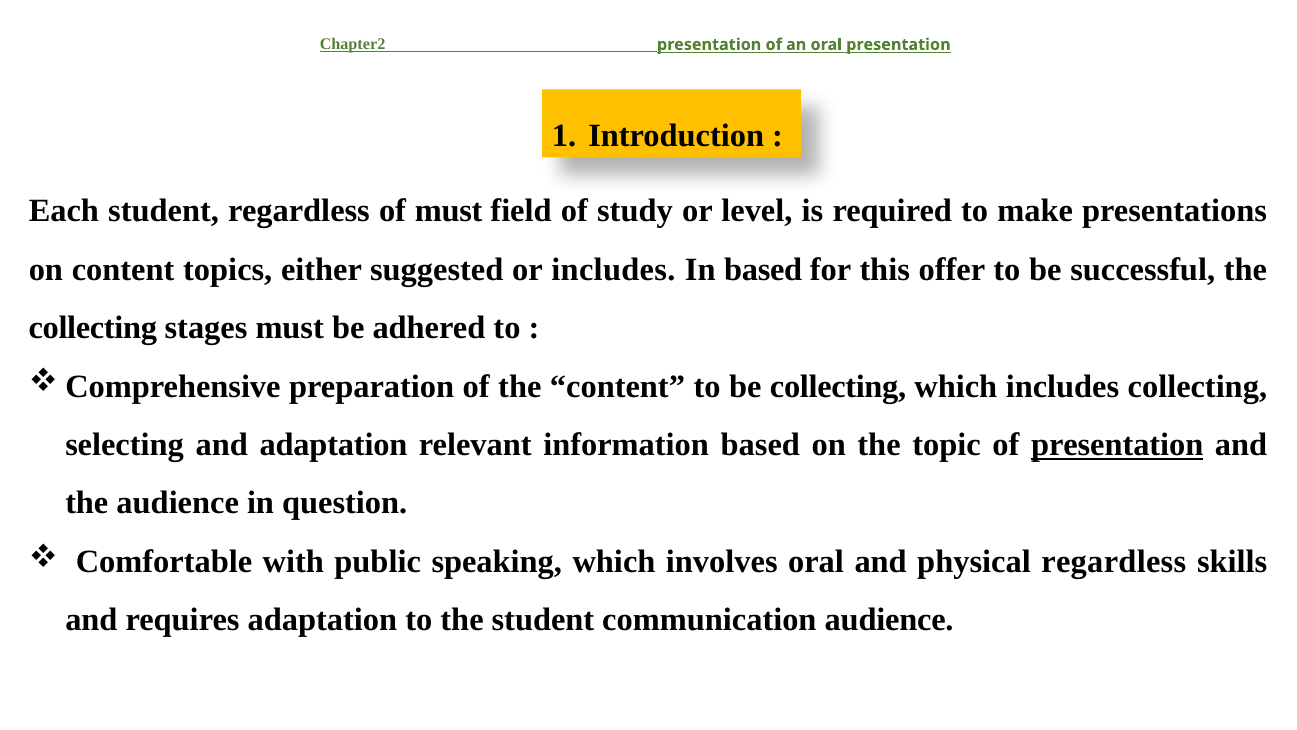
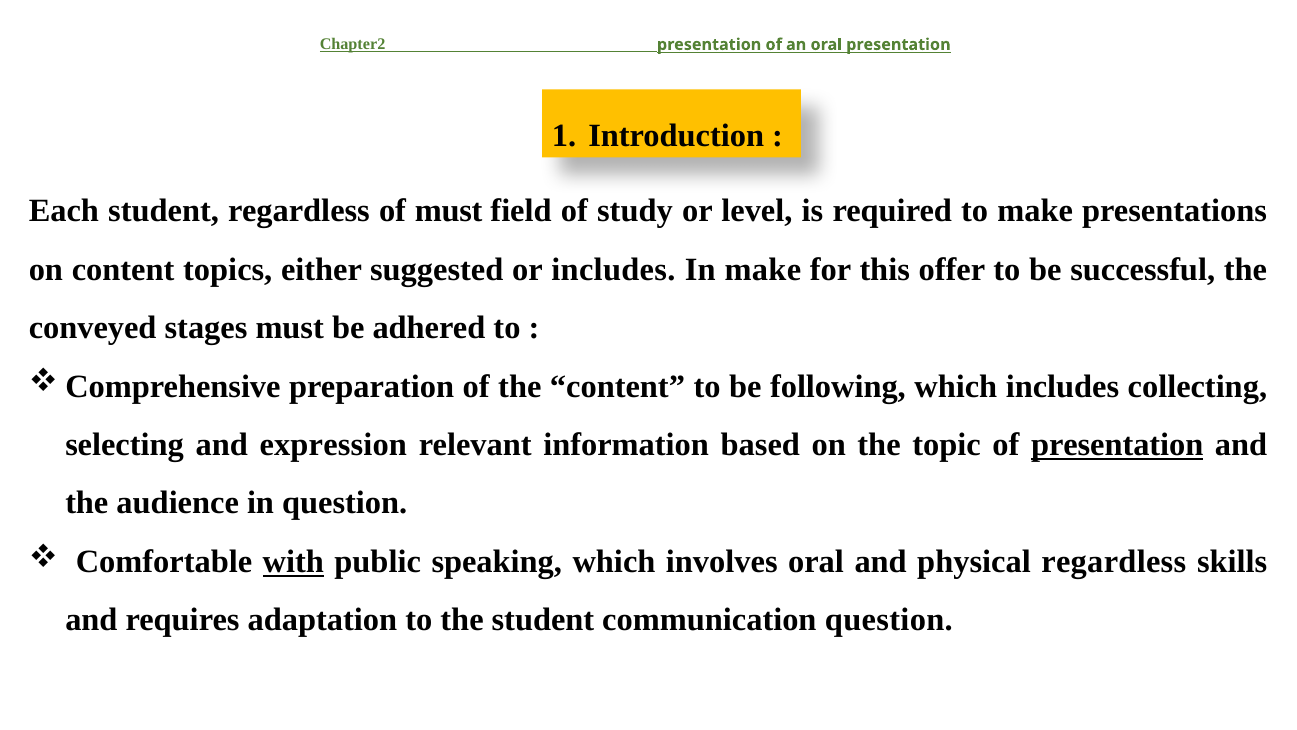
In based: based -> make
collecting at (93, 328): collecting -> conveyed
be collecting: collecting -> following
and adaptation: adaptation -> expression
with underline: none -> present
communication audience: audience -> question
